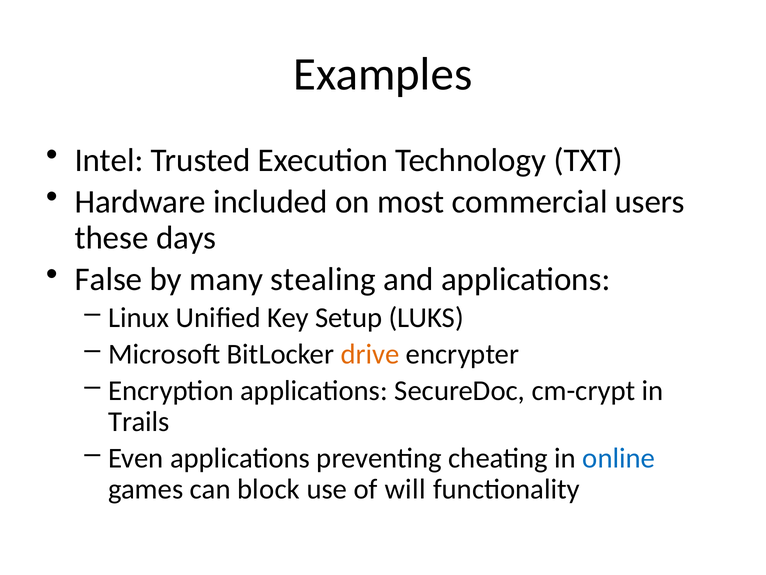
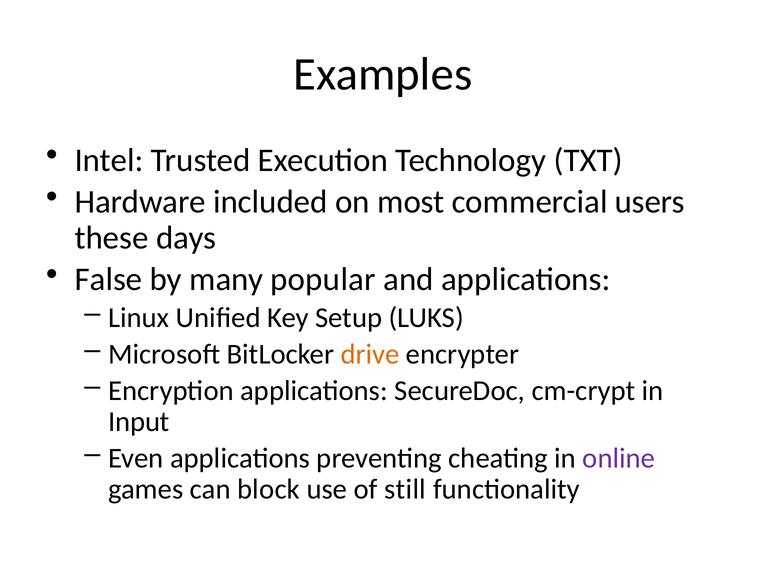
stealing: stealing -> popular
Trails: Trails -> Input
online colour: blue -> purple
will: will -> still
